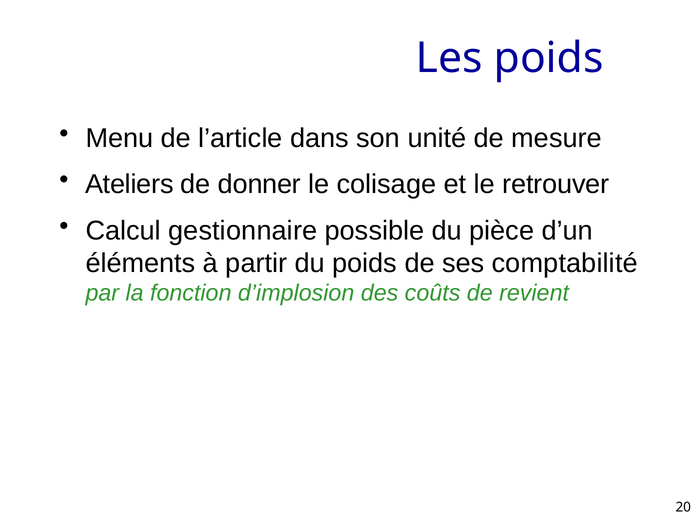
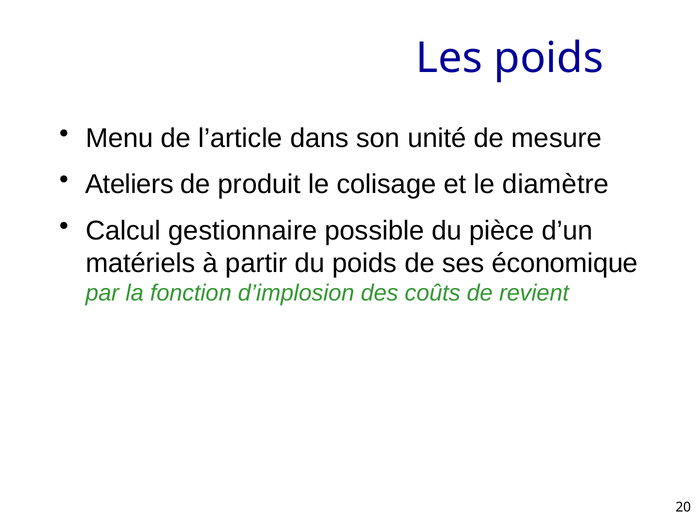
donner: donner -> produit
retrouver: retrouver -> diamètre
éléments: éléments -> matériels
comptabilité: comptabilité -> économique
